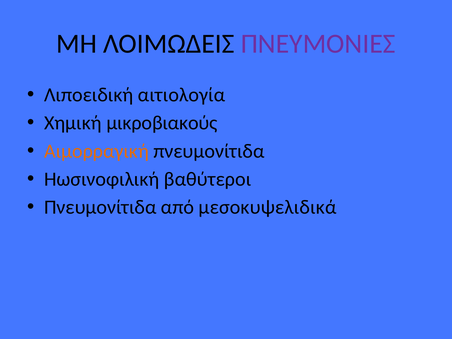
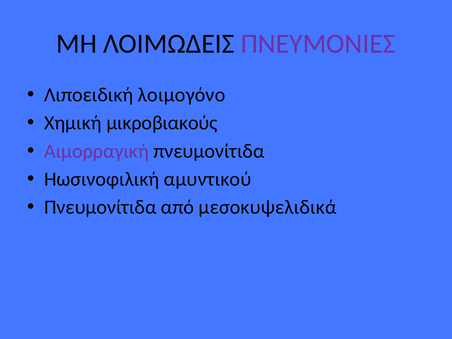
αιτιολογία: αιτιολογία -> λοιμογόνο
Αιμορραγική colour: orange -> purple
βαθύτεροι: βαθύτεροι -> αμυντικού
